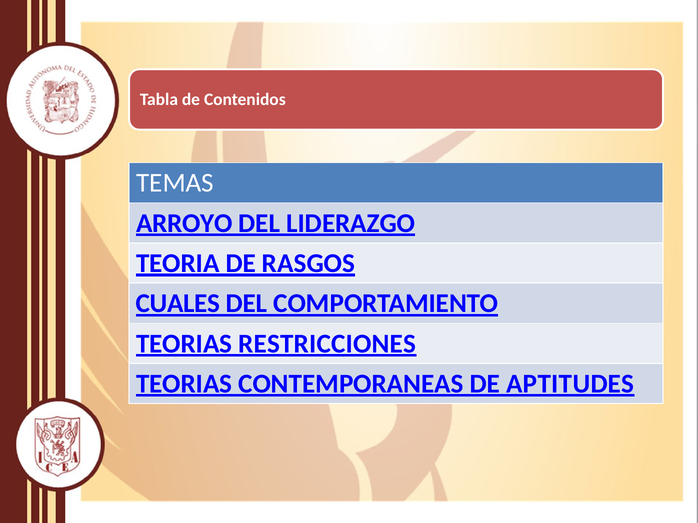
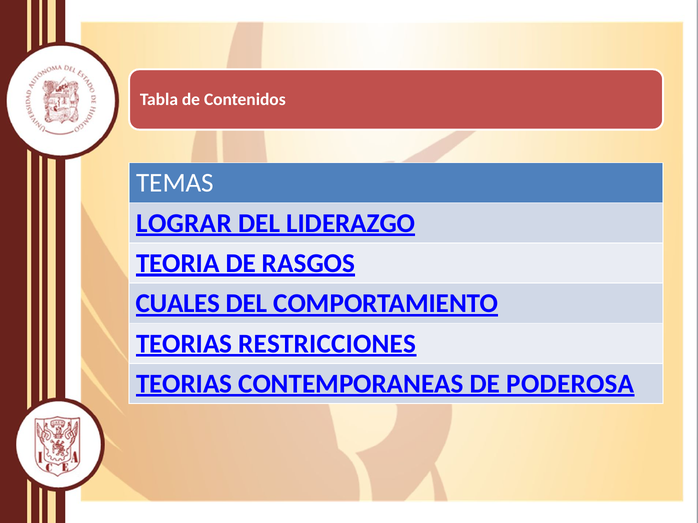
ARROYO: ARROYO -> LOGRAR
APTITUDES: APTITUDES -> PODEROSA
